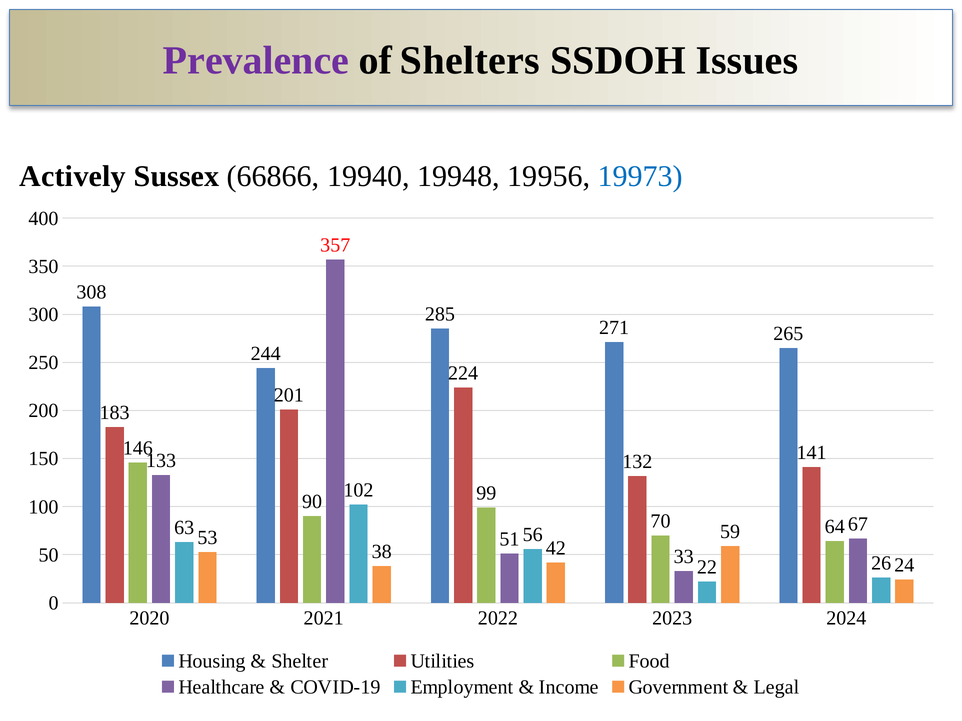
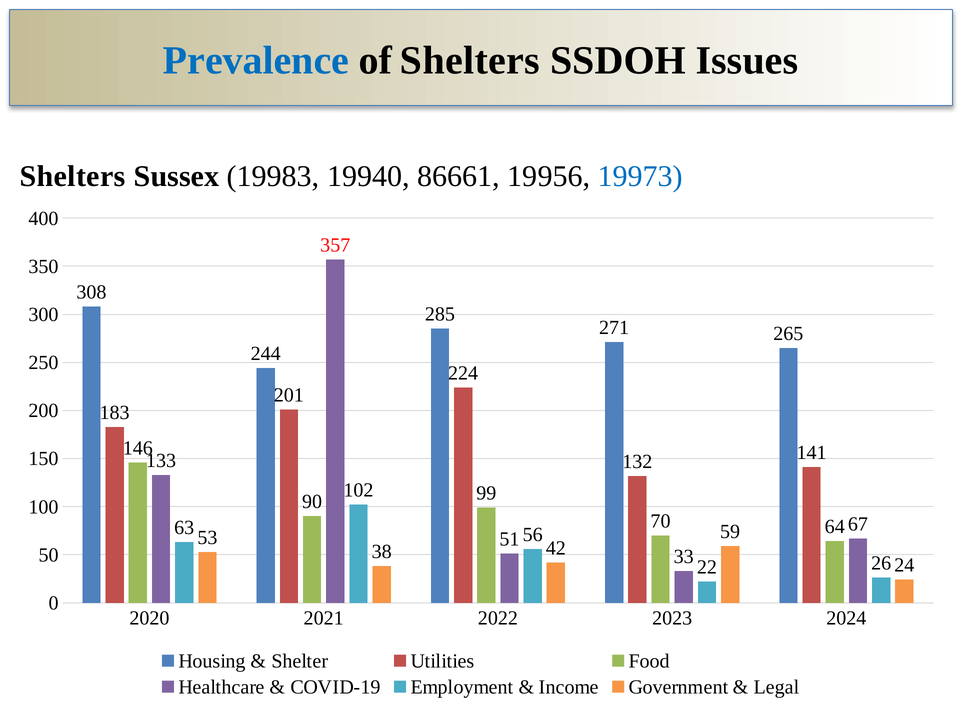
Prevalence colour: purple -> blue
Actively at (73, 176): Actively -> Shelters
66866: 66866 -> 19983
19948: 19948 -> 86661
